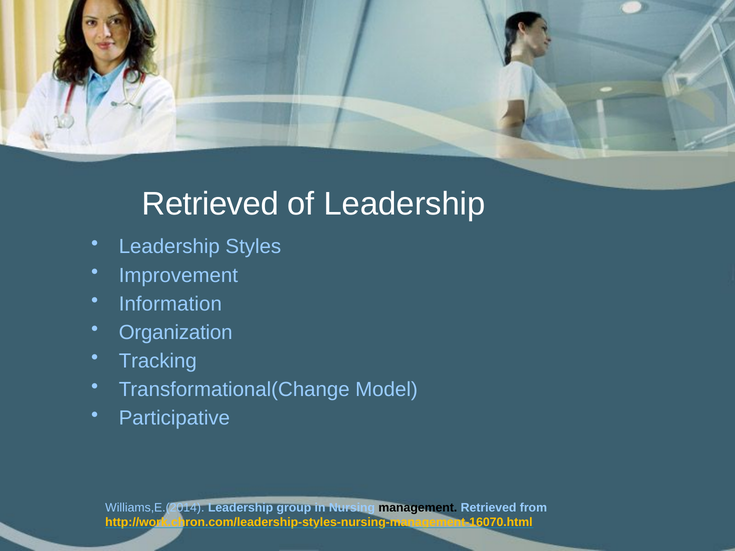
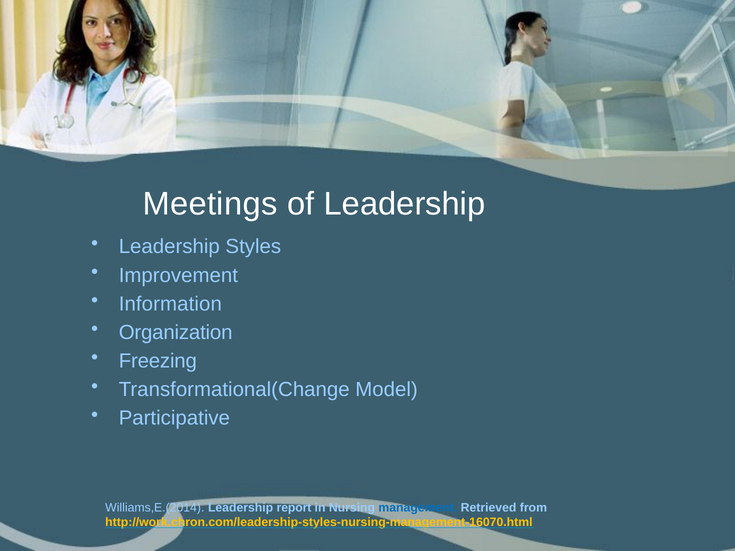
Retrieved at (210, 204): Retrieved -> Meetings
Tracking: Tracking -> Freezing
group: group -> report
management colour: black -> blue
